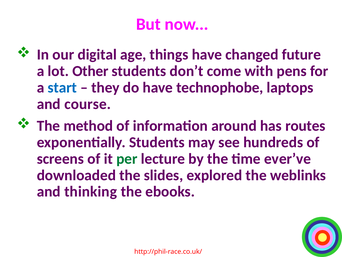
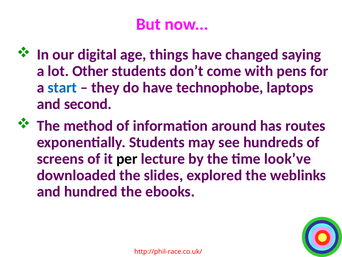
future: future -> saying
course: course -> second
per colour: green -> black
ever’ve: ever’ve -> look’ve
thinking: thinking -> hundred
